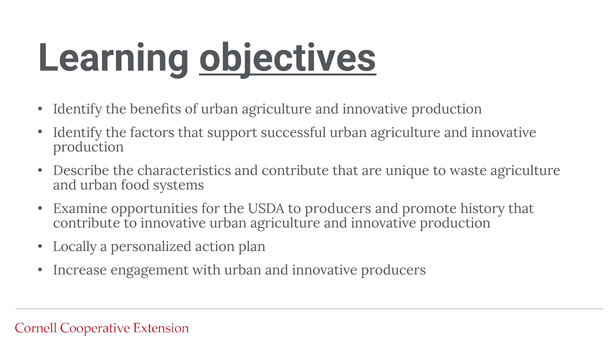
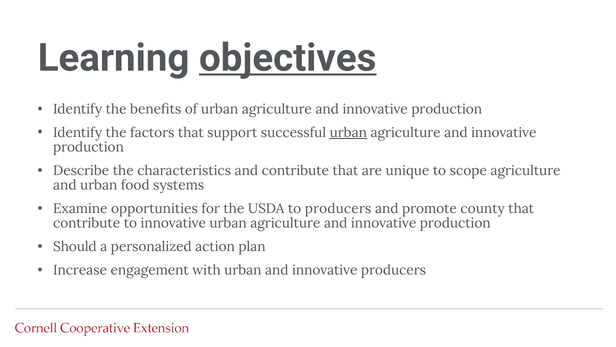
urban at (348, 132) underline: none -> present
waste: waste -> scope
history: history -> county
Locally: Locally -> Should
